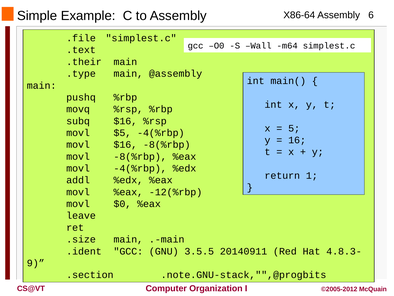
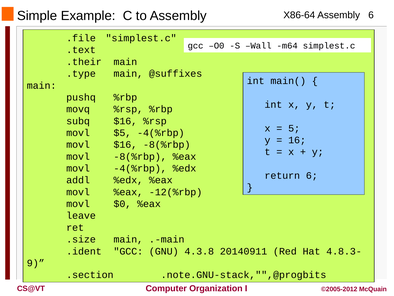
@assembly: @assembly -> @suffixes
return 1: 1 -> 6
3.5.5: 3.5.5 -> 4.3.8
